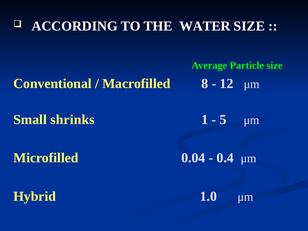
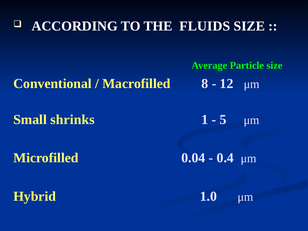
WATER: WATER -> FLUIDS
